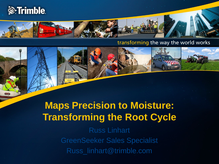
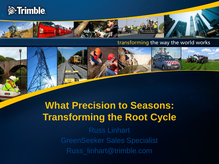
Maps: Maps -> What
Moisture: Moisture -> Seasons
